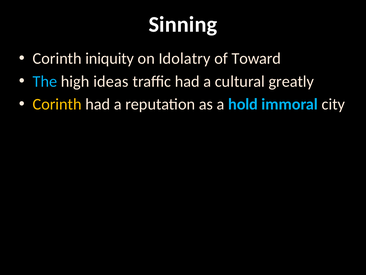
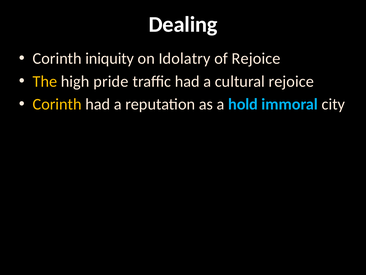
Sinning: Sinning -> Dealing
of Toward: Toward -> Rejoice
The colour: light blue -> yellow
ideas: ideas -> pride
cultural greatly: greatly -> rejoice
